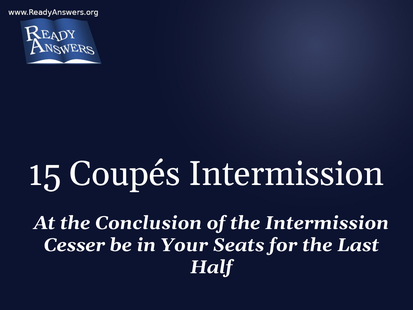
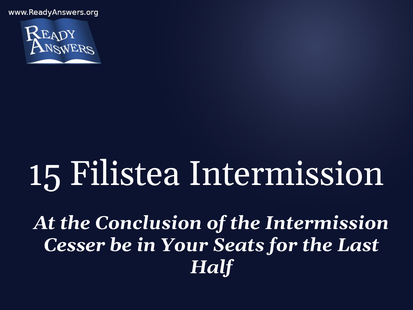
Coupés: Coupés -> Filistea
